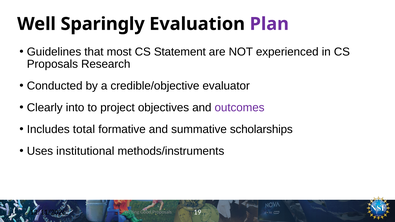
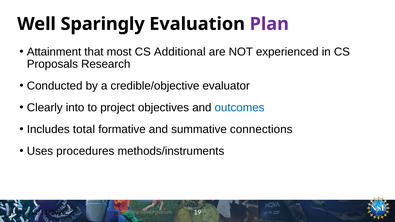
Guidelines: Guidelines -> Attainment
Statement: Statement -> Additional
outcomes colour: purple -> blue
scholarships: scholarships -> connections
institutional: institutional -> procedures
